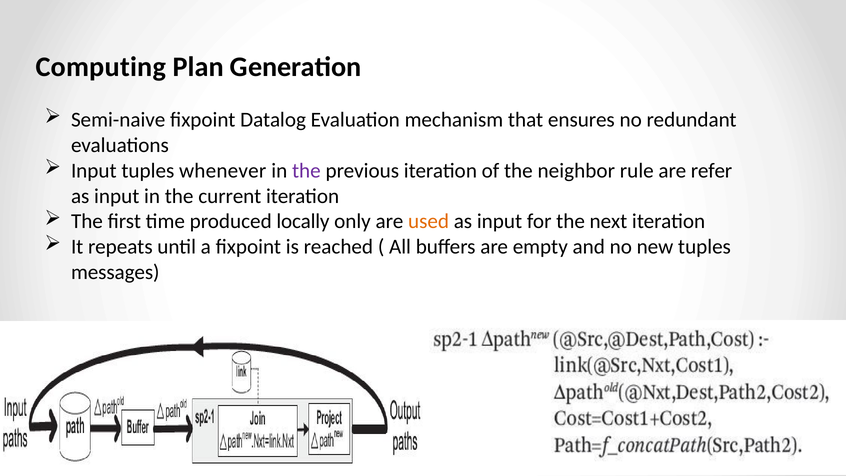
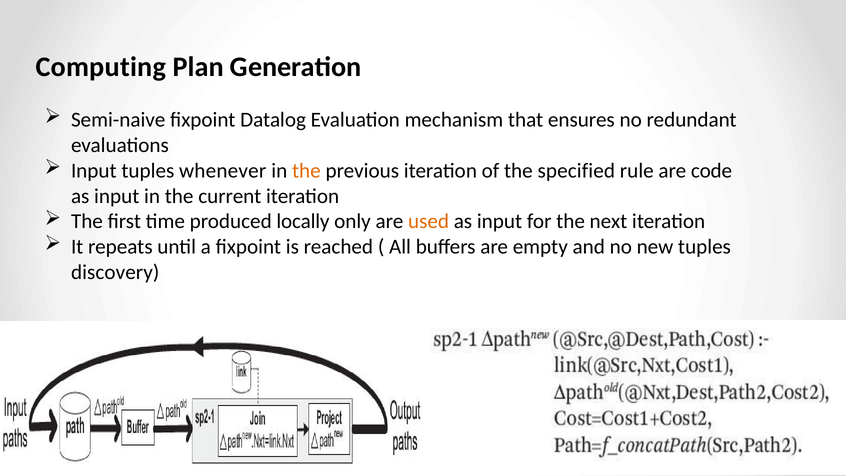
the at (306, 171) colour: purple -> orange
neighbor: neighbor -> specified
refer: refer -> code
messages: messages -> discovery
